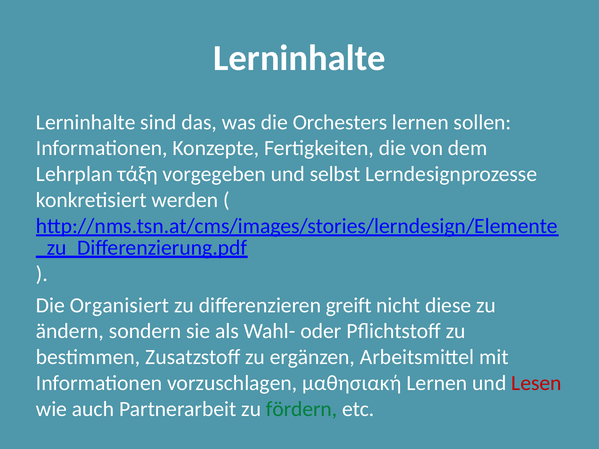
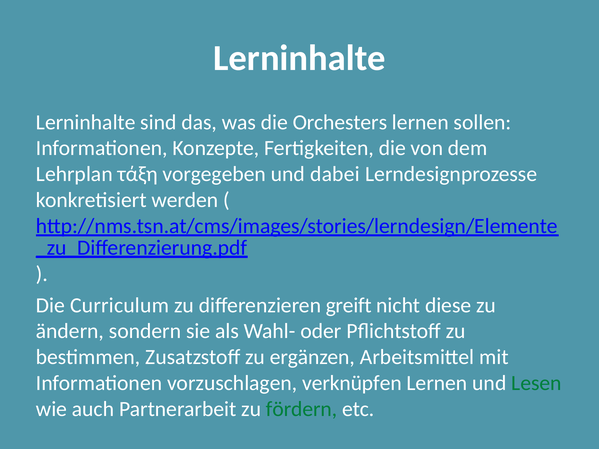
selbst: selbst -> dabei
Organisiert: Organisiert -> Curriculum
μαθησιακή: μαθησιακή -> verknüpfen
Lesen colour: red -> green
